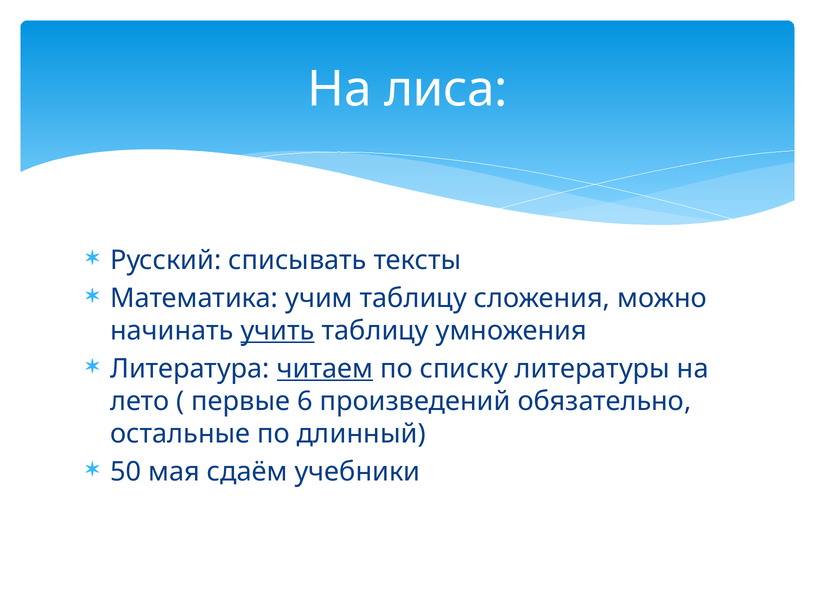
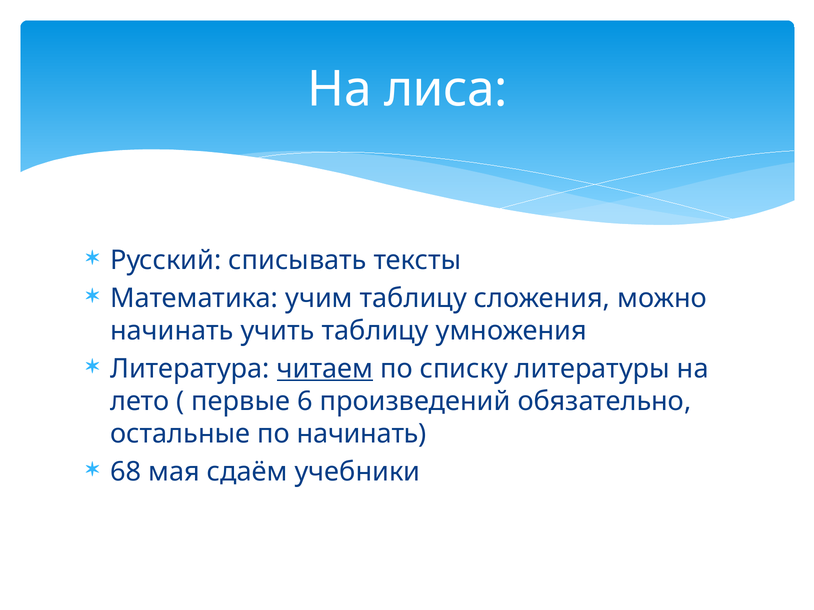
учить underline: present -> none
по длинный: длинный -> начинать
50: 50 -> 68
